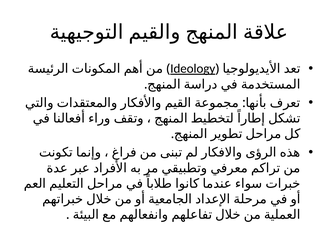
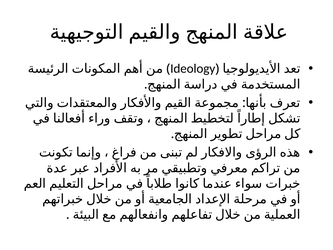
Ideology underline: present -> none
